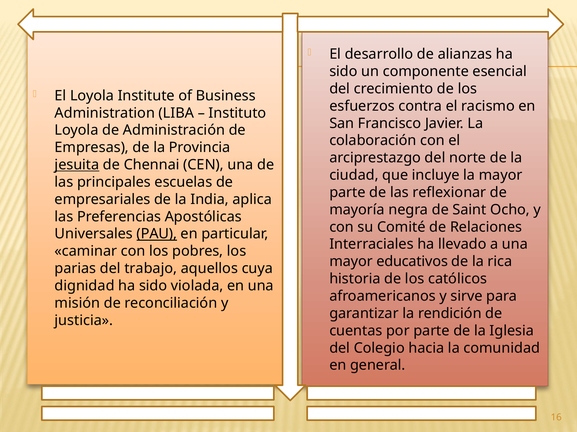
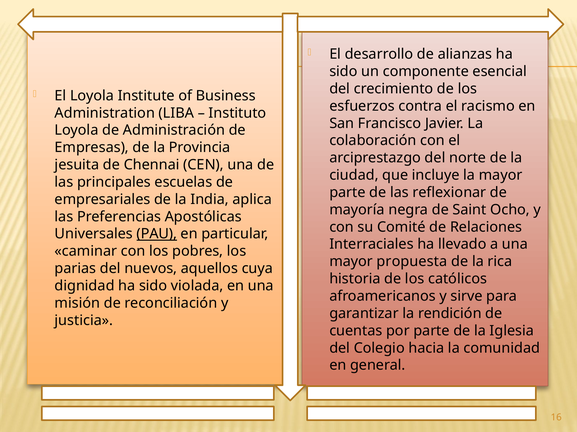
jesuita underline: present -> none
educativos: educativos -> propuesta
trabajo: trabajo -> nuevos
